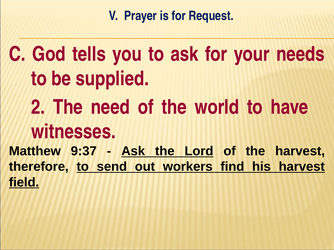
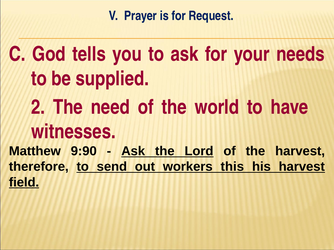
9:37: 9:37 -> 9:90
find: find -> this
